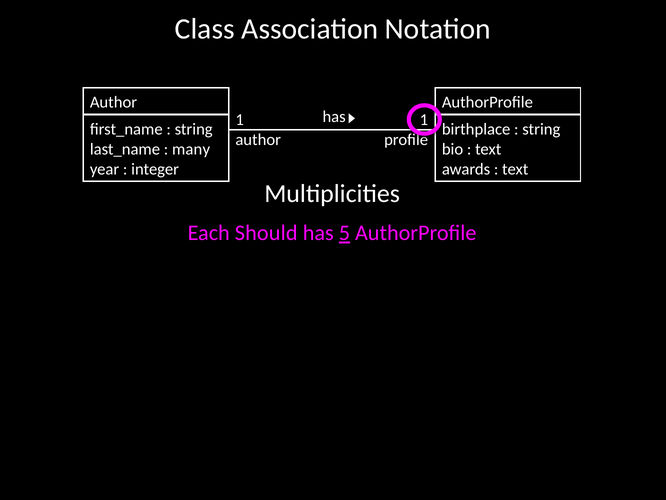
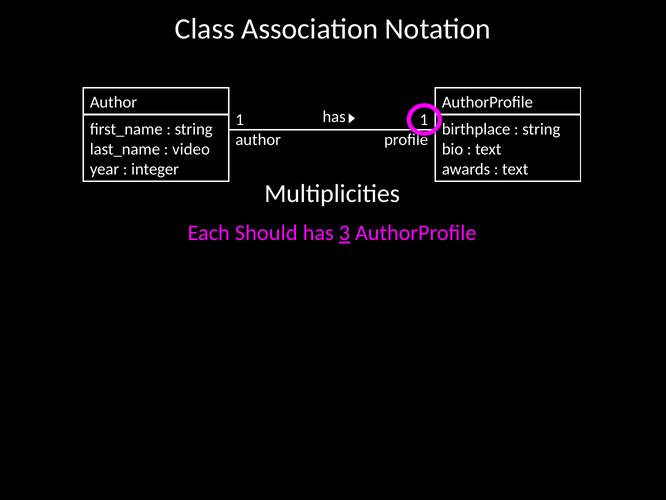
many: many -> video
5: 5 -> 3
